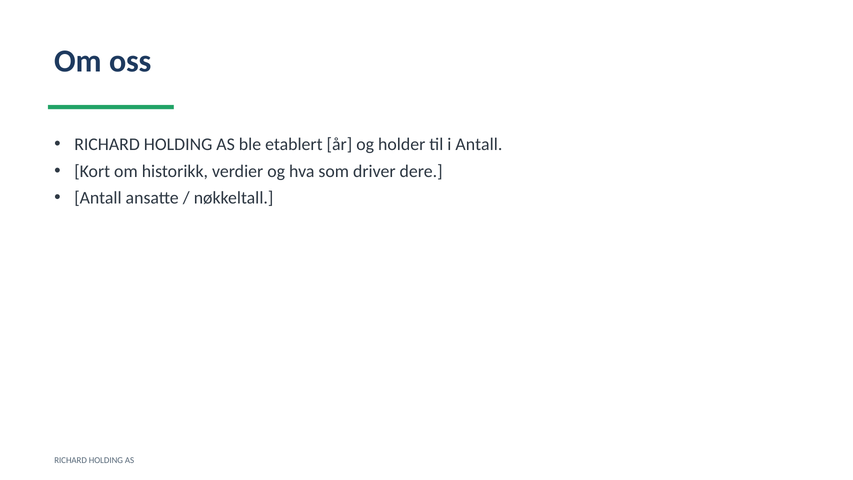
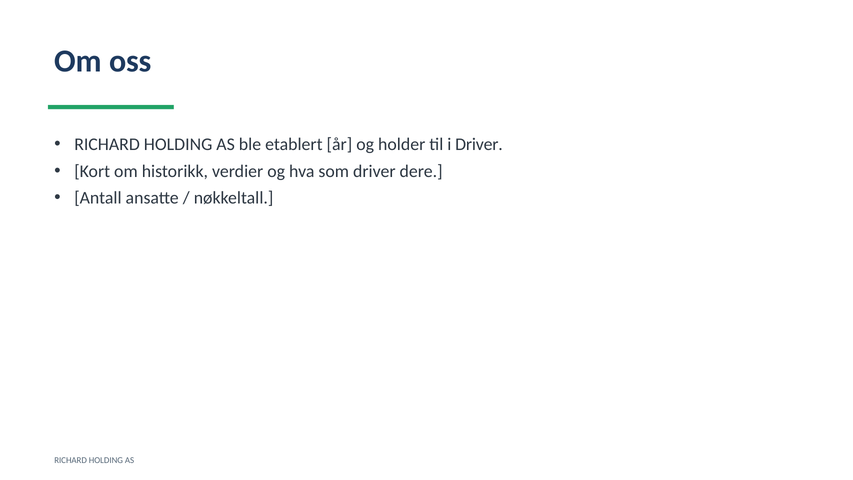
i Antall: Antall -> Driver
